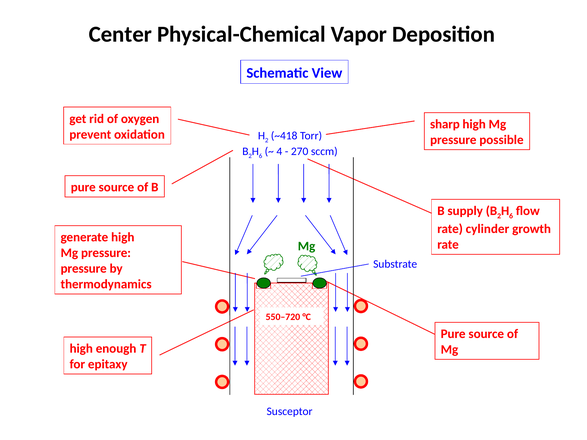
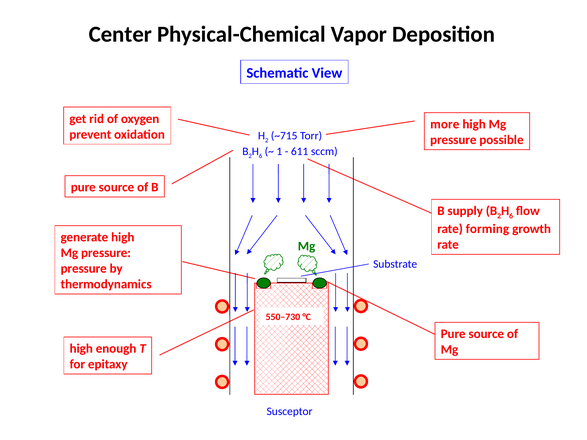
sharp: sharp -> more
~418: ~418 -> ~715
4: 4 -> 1
270: 270 -> 611
cylinder: cylinder -> forming
550–720: 550–720 -> 550–730
